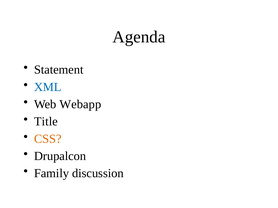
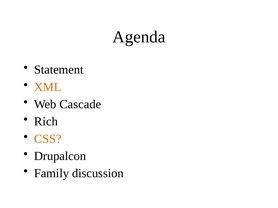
XML colour: blue -> orange
Webapp: Webapp -> Cascade
Title: Title -> Rich
